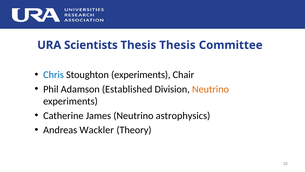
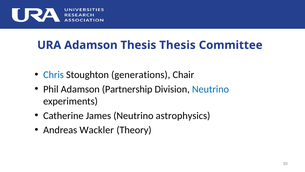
URA Scientists: Scientists -> Adamson
Stoughton experiments: experiments -> generations
Established: Established -> Partnership
Neutrino at (210, 89) colour: orange -> blue
